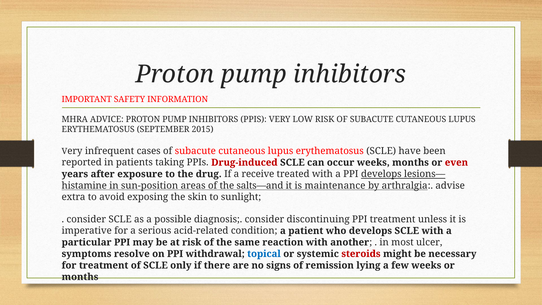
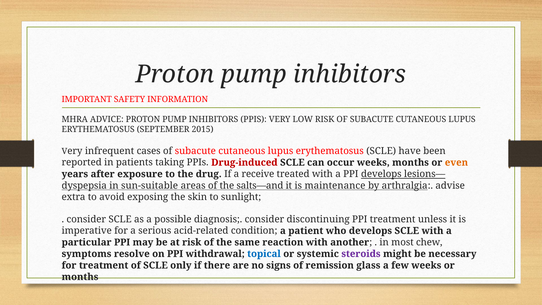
even colour: red -> orange
histamine: histamine -> dyspepsia
sun-position: sun-position -> sun-suitable
ulcer: ulcer -> chew
steroids colour: red -> purple
lying: lying -> glass
